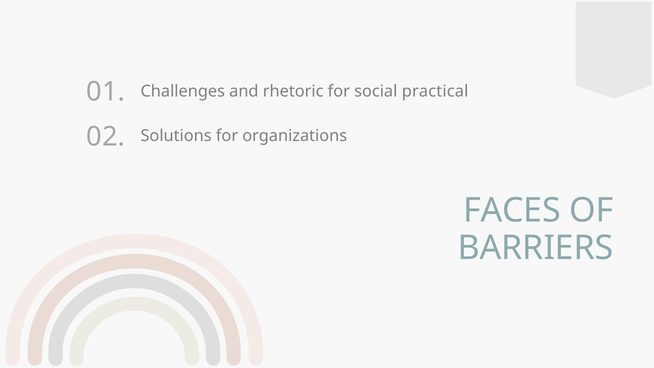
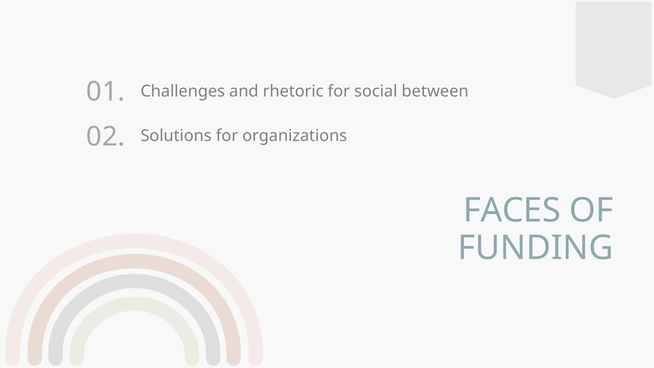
practical: practical -> between
BARRIERS: BARRIERS -> FUNDING
